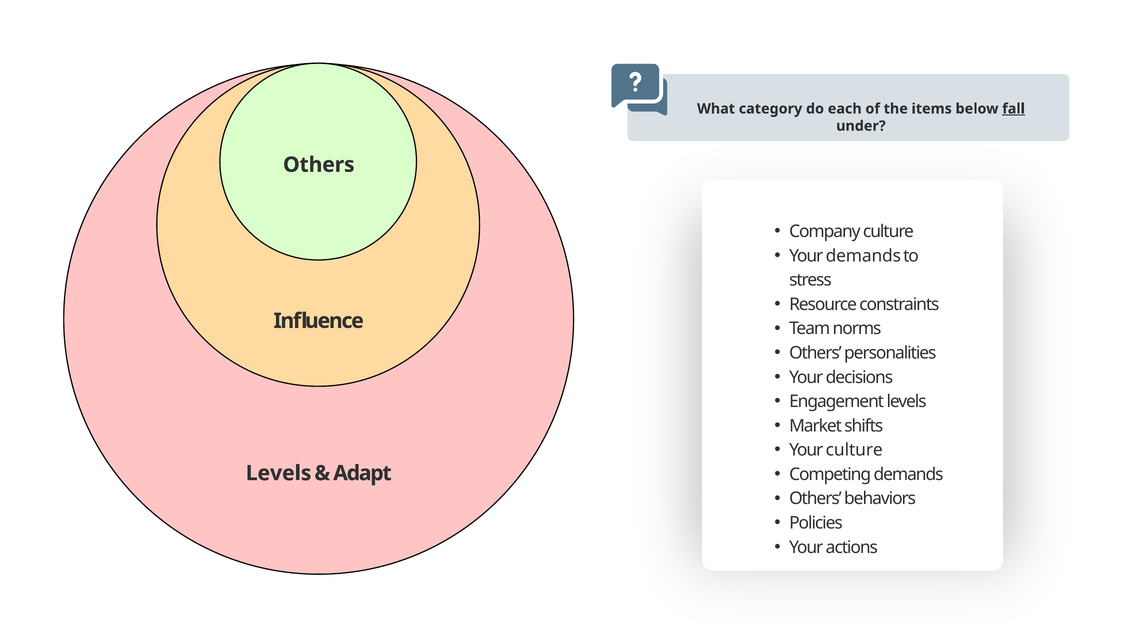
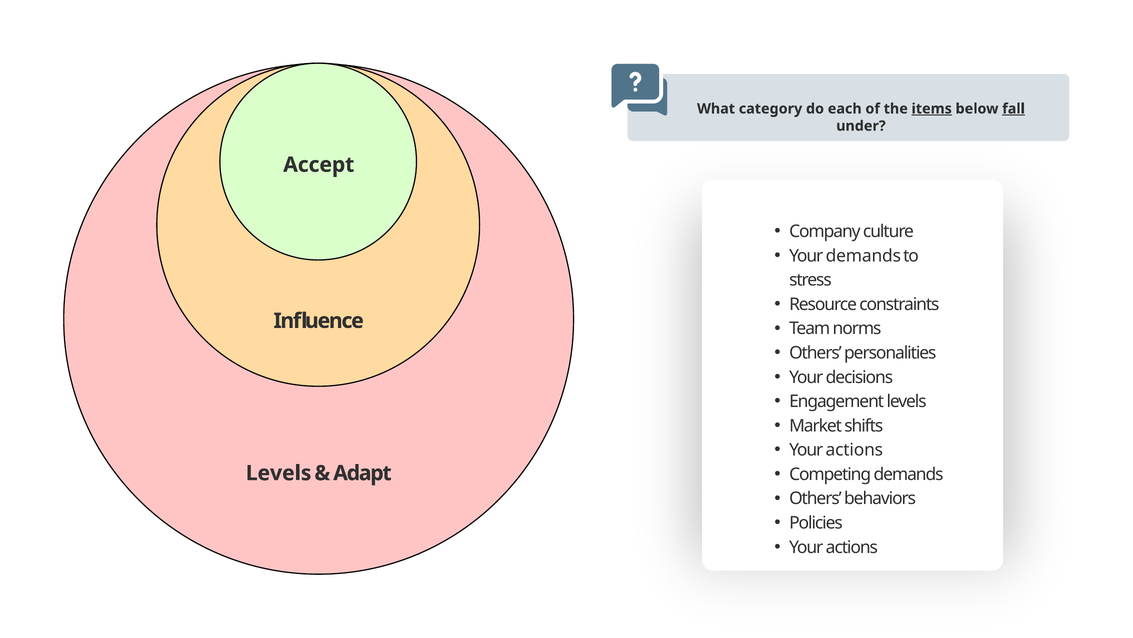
items underline: none -> present
Others at (319, 165): Others -> Accept
culture at (854, 450): culture -> actions
